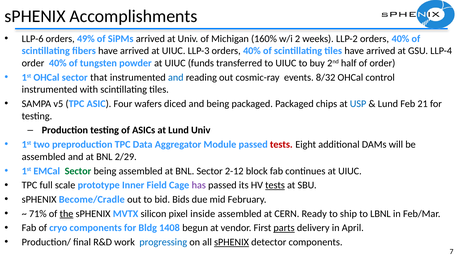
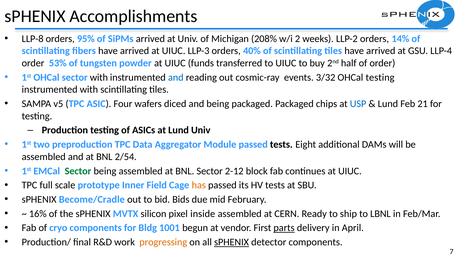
LLP-6: LLP-6 -> LLP-8
49%: 49% -> 95%
160%: 160% -> 208%
LLP-2 orders 40%: 40% -> 14%
order 40%: 40% -> 53%
sector that: that -> with
8/32: 8/32 -> 3/32
OHCal control: control -> testing
tests at (281, 144) colour: red -> black
2/29: 2/29 -> 2/54
has colour: purple -> orange
tests at (275, 185) underline: present -> none
71%: 71% -> 16%
the underline: present -> none
1408: 1408 -> 1001
progressing colour: blue -> orange
